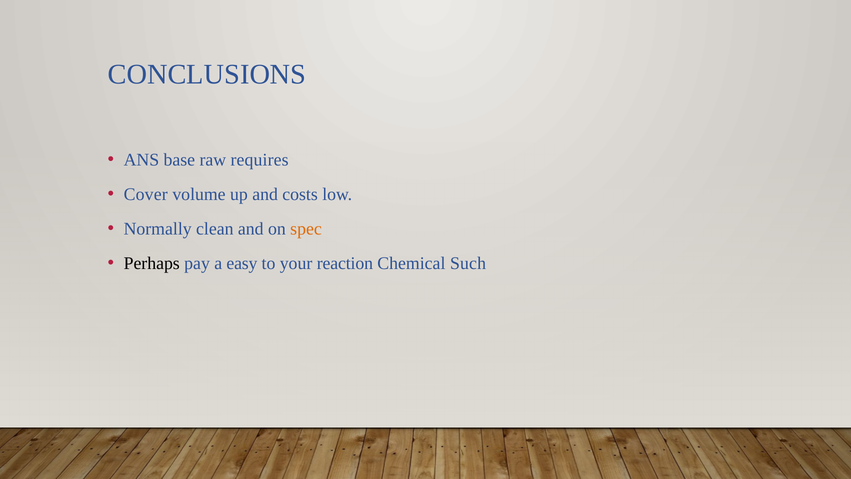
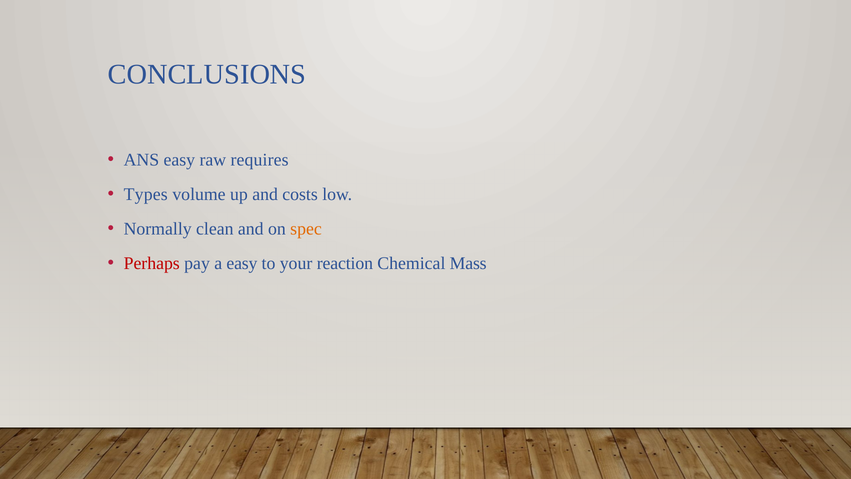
ANS base: base -> easy
Cover: Cover -> Types
Perhaps colour: black -> red
Such: Such -> Mass
